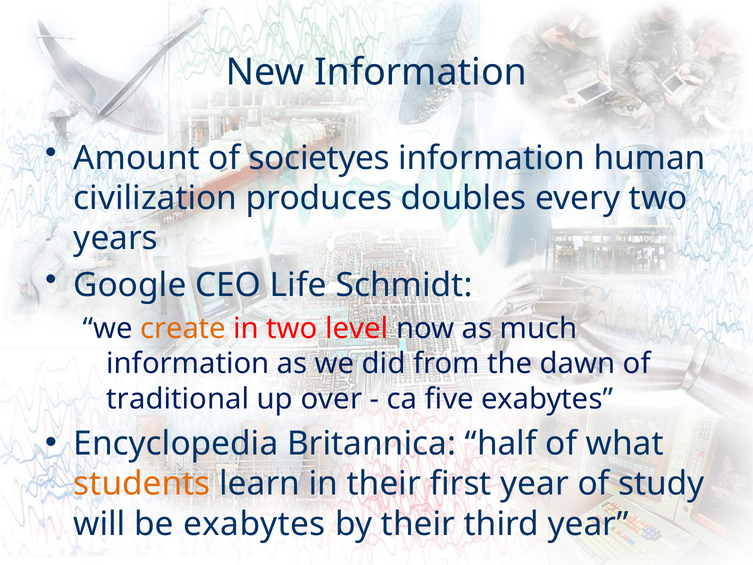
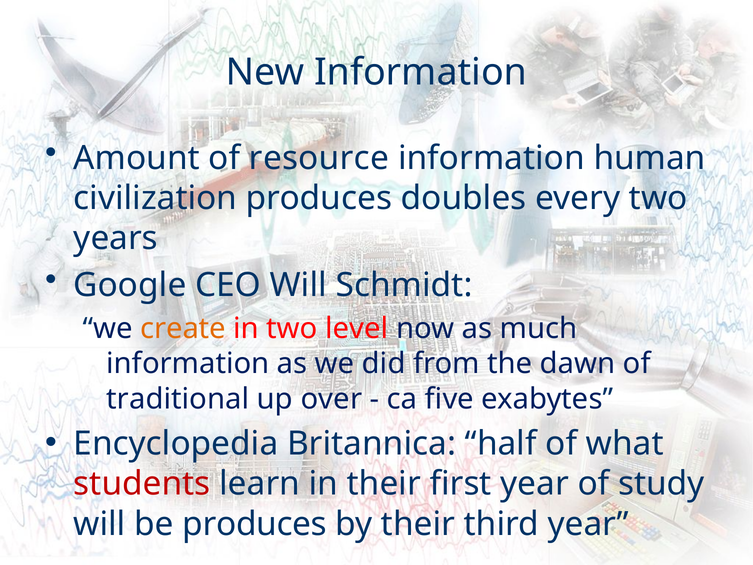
societyes: societyes -> resource
CEO Life: Life -> Will
students colour: orange -> red
be exabytes: exabytes -> produces
